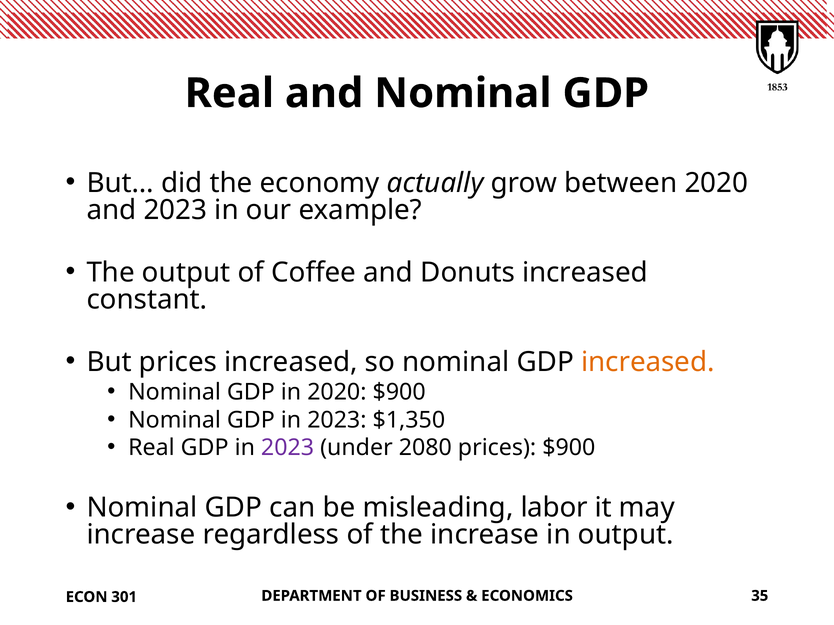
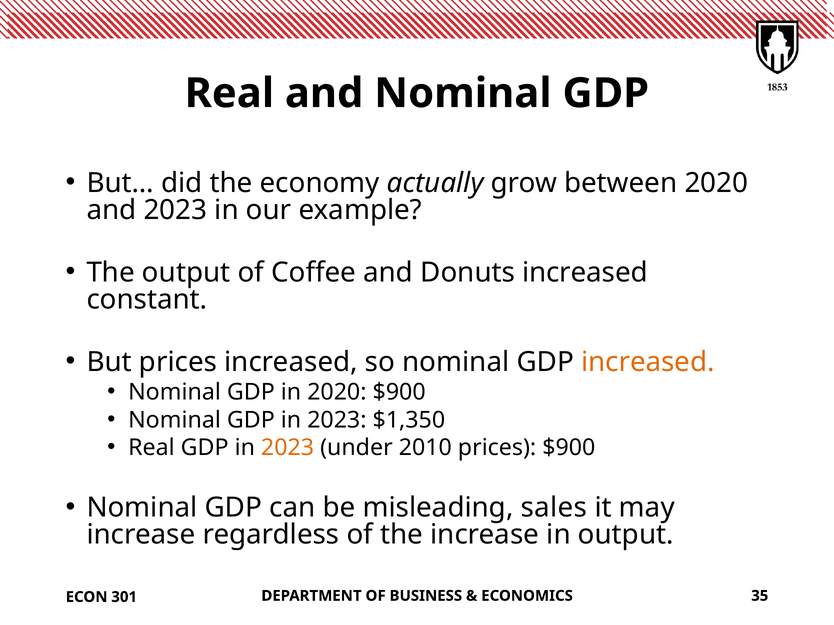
2023 at (288, 448) colour: purple -> orange
2080: 2080 -> 2010
labor: labor -> sales
